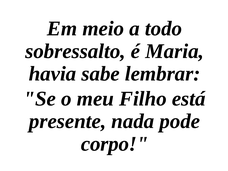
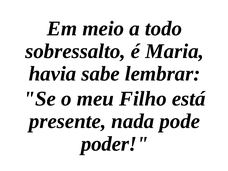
corpo: corpo -> poder
